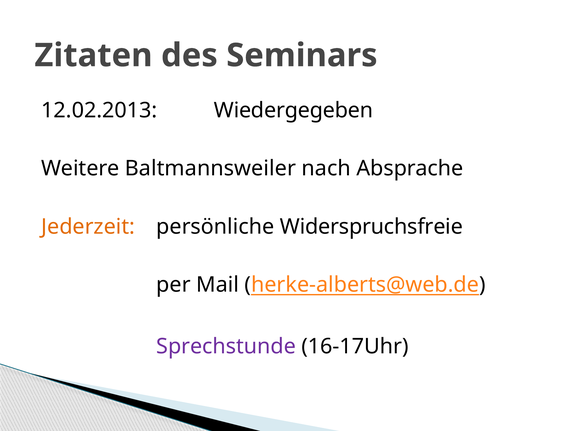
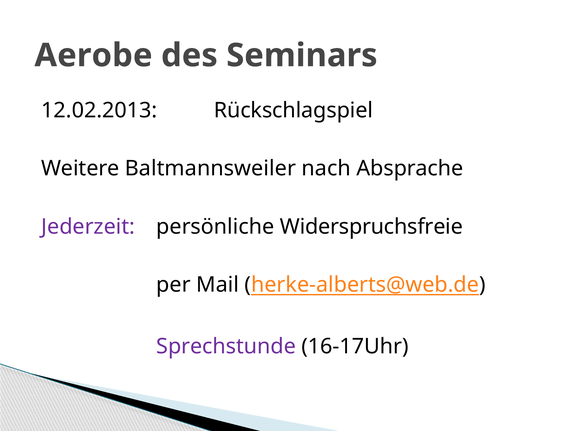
Zitaten: Zitaten -> Aerobe
Wiedergegeben: Wiedergegeben -> Rückschlagspiel
Jederzeit colour: orange -> purple
